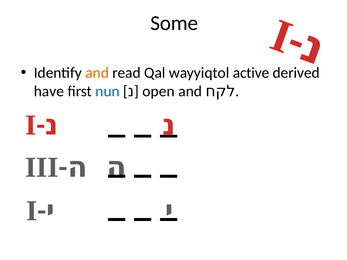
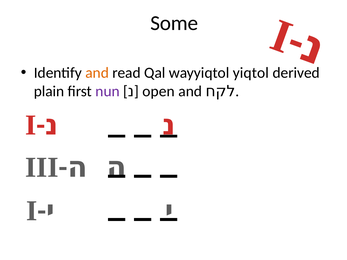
active: active -> yiqtol
have: have -> plain
nun colour: blue -> purple
